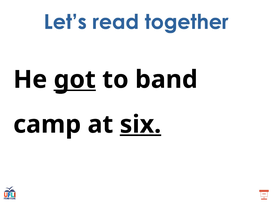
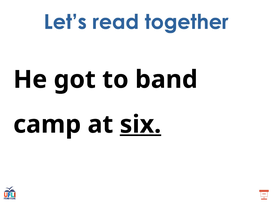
got underline: present -> none
